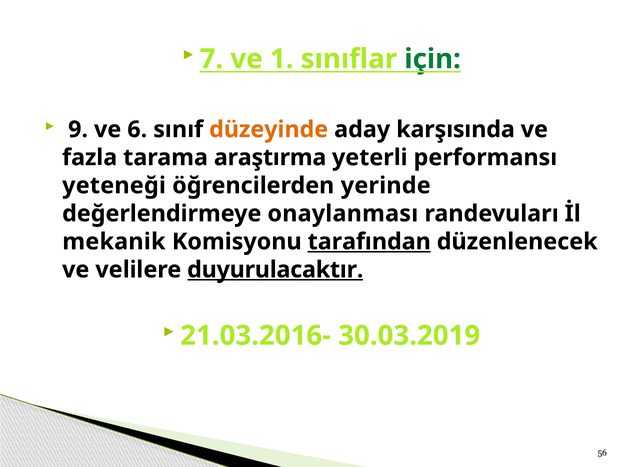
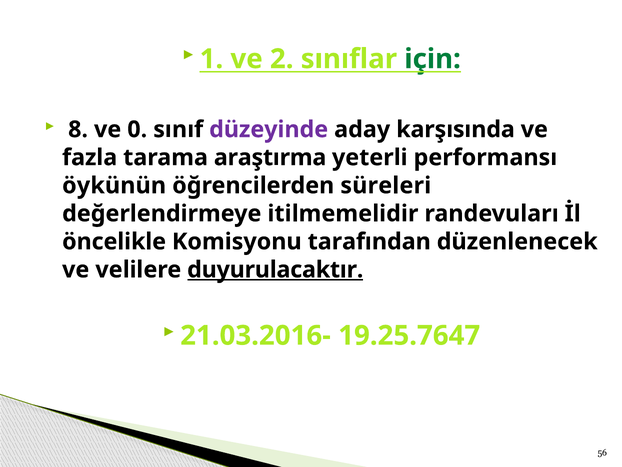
7: 7 -> 1
1: 1 -> 2
9: 9 -> 8
6: 6 -> 0
düzeyinde colour: orange -> purple
yeteneği: yeteneği -> öykünün
yerinde: yerinde -> süreleri
onaylanması: onaylanması -> itilmemelidir
mekanik: mekanik -> öncelikle
tarafından underline: present -> none
30.03.2019: 30.03.2019 -> 19.25.7647
